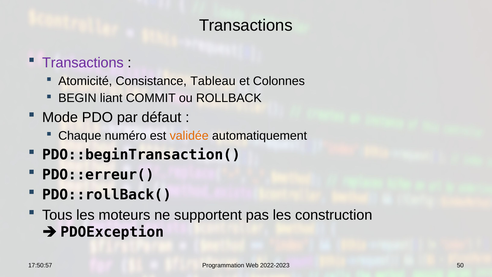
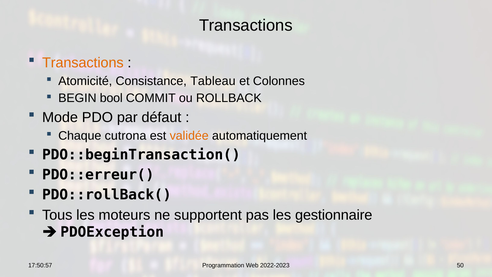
Transactions at (83, 63) colour: purple -> orange
liant: liant -> bool
numéro: numéro -> cutrona
construction: construction -> gestionnaire
